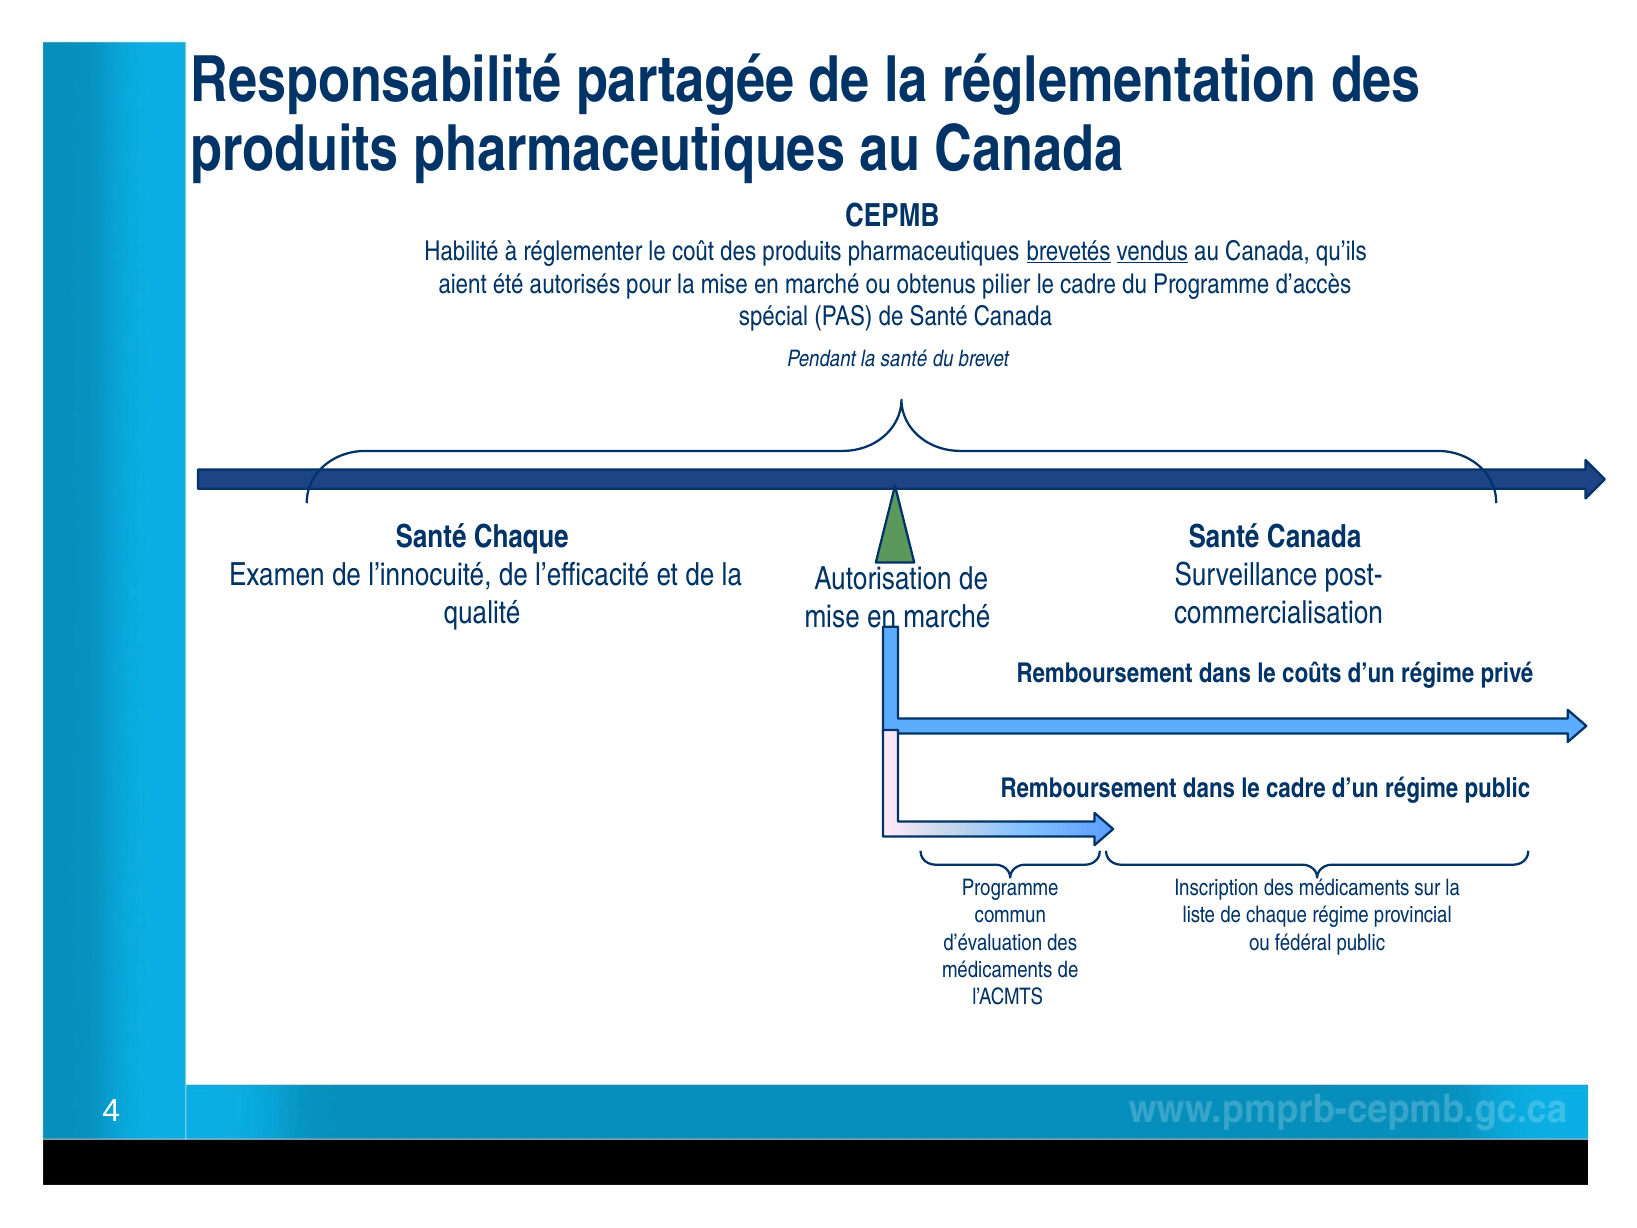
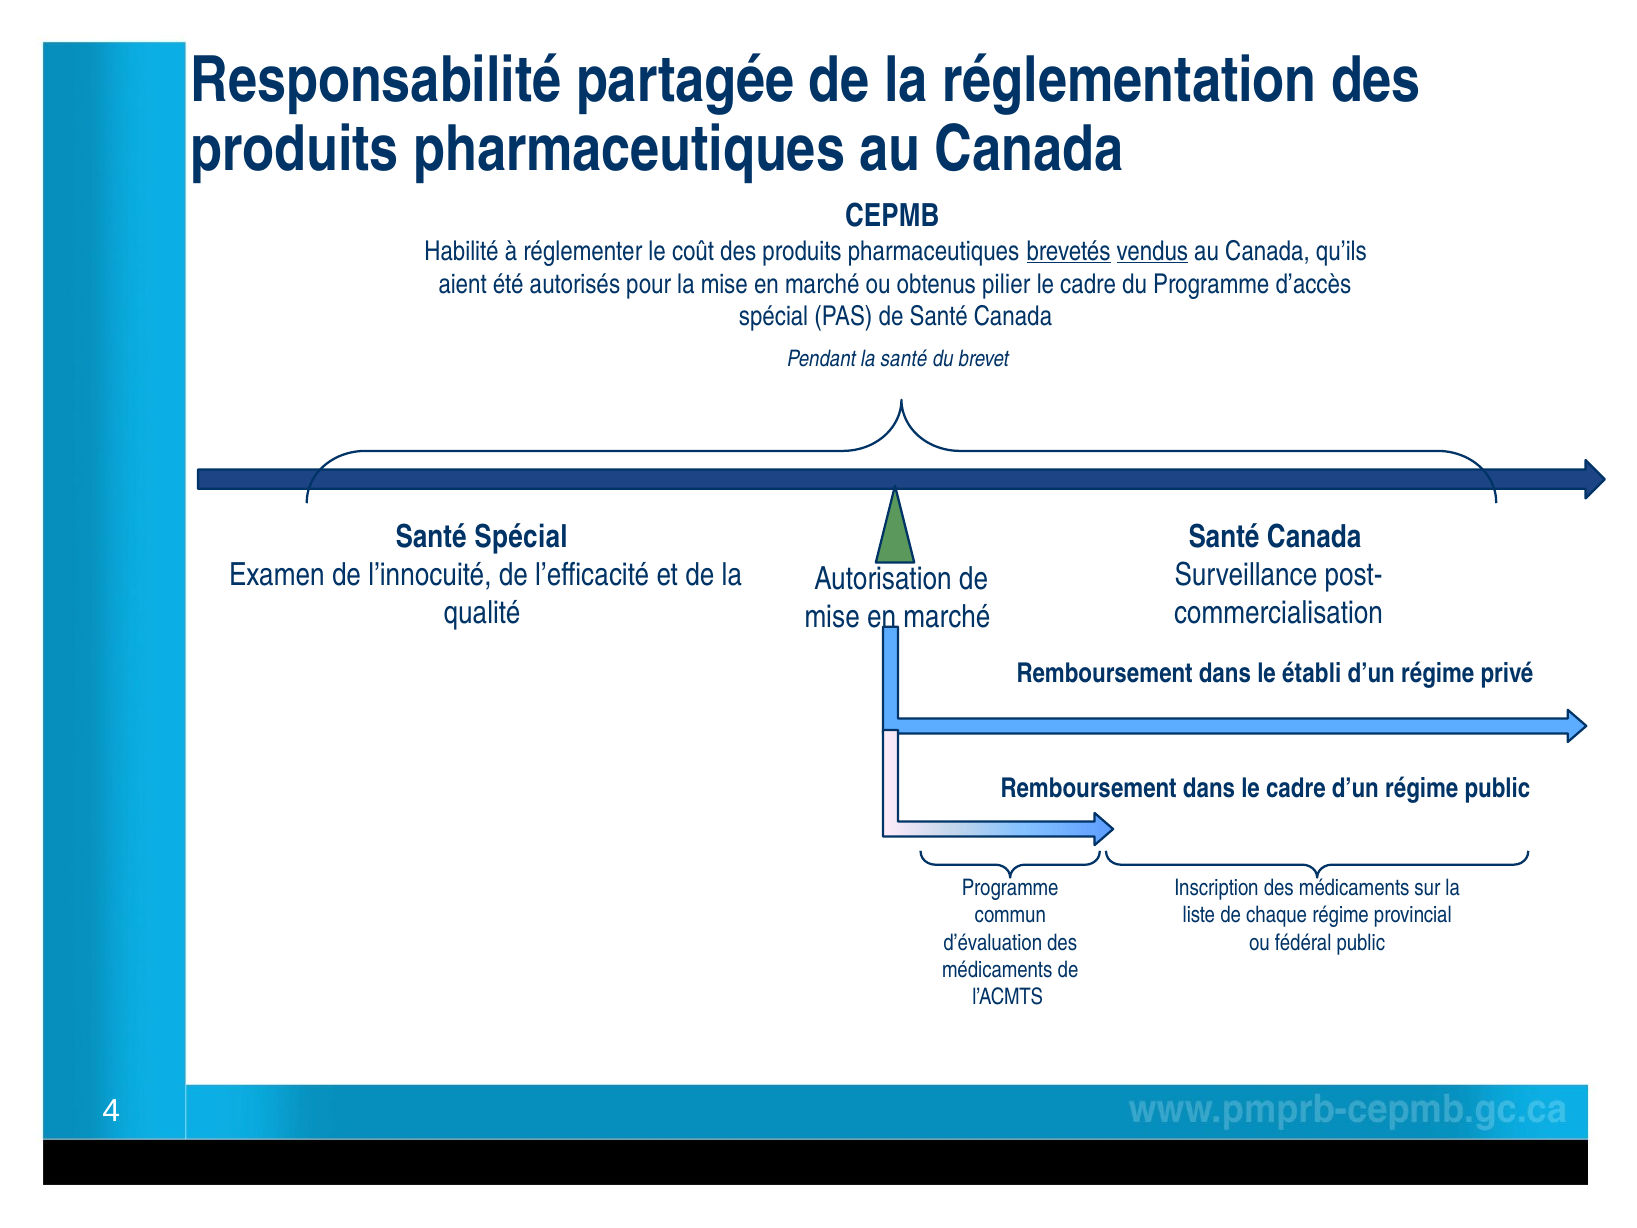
Santé Chaque: Chaque -> Spécial
coûts: coûts -> établi
